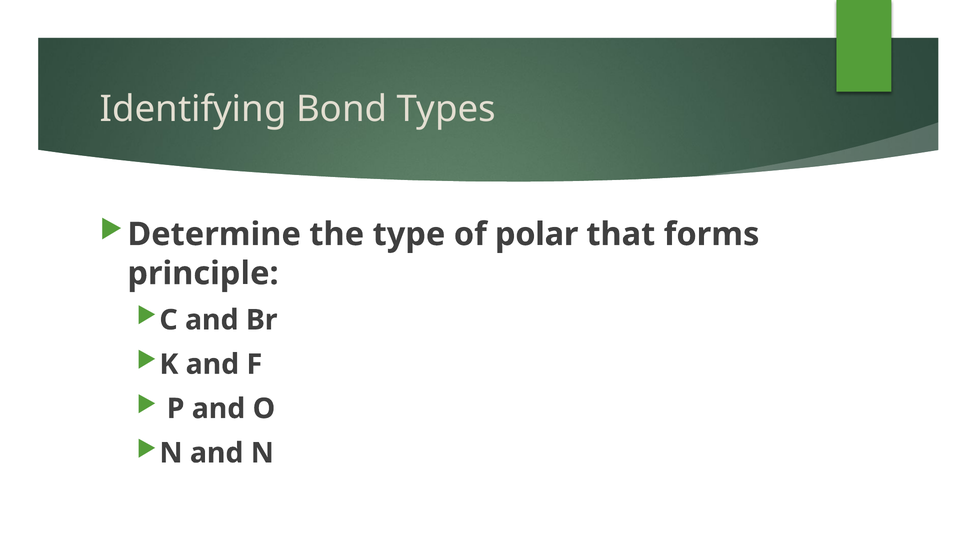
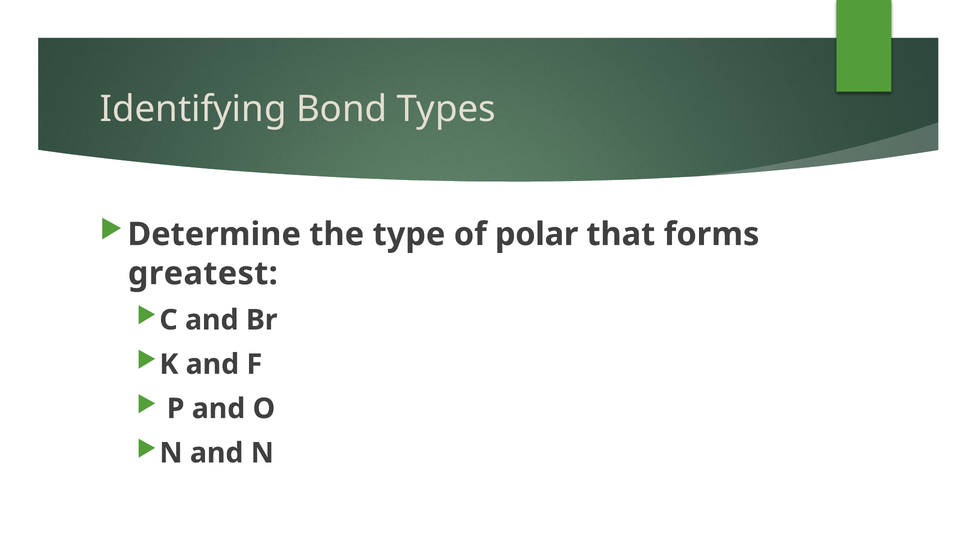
principle: principle -> greatest
